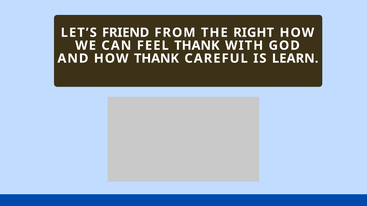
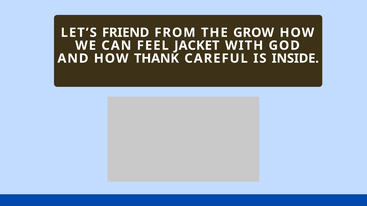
RIGHT: RIGHT -> GROW
FEEL THANK: THANK -> JACKET
LEARN: LEARN -> INSIDE
